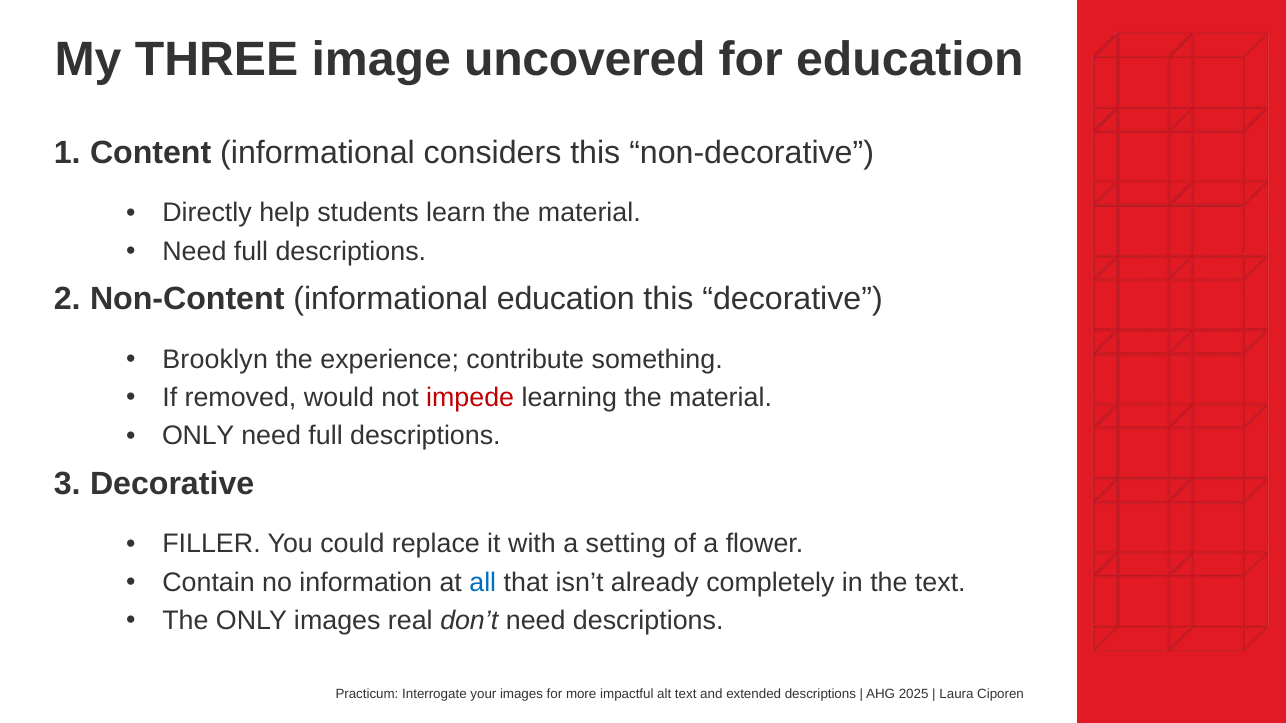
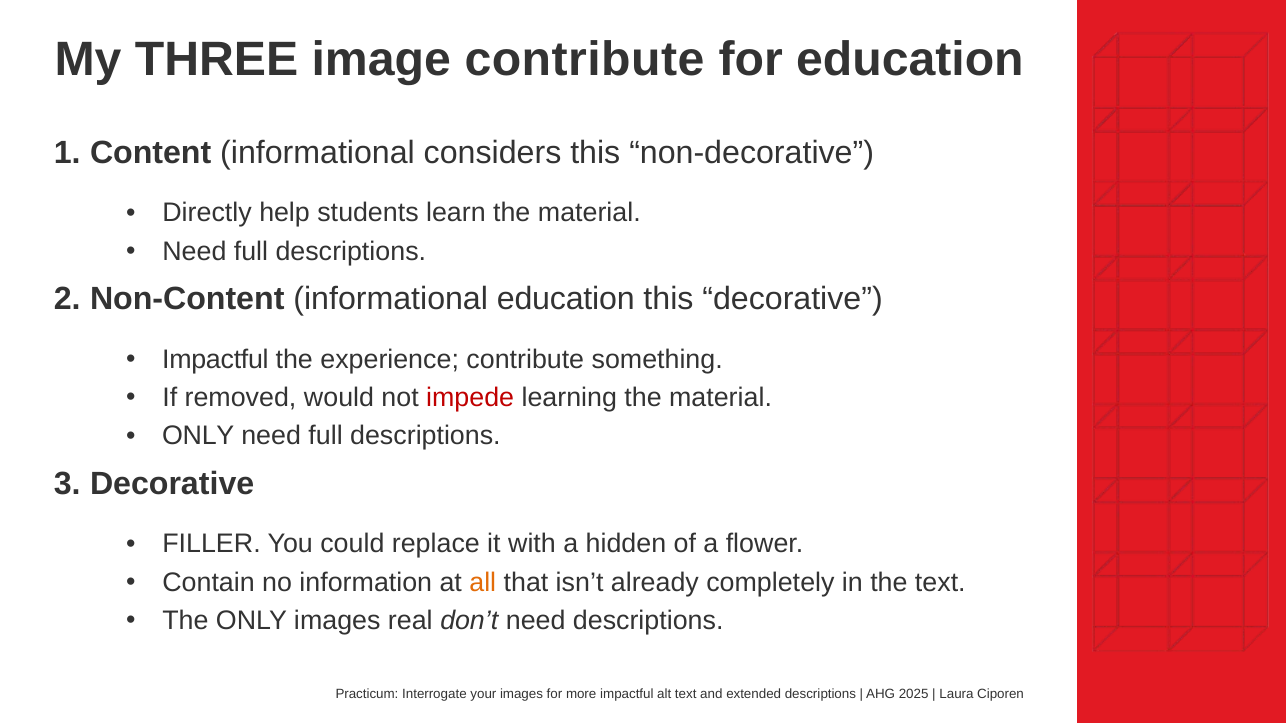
image uncovered: uncovered -> contribute
Brooklyn at (215, 360): Brooklyn -> Impactful
setting: setting -> hidden
all colour: blue -> orange
